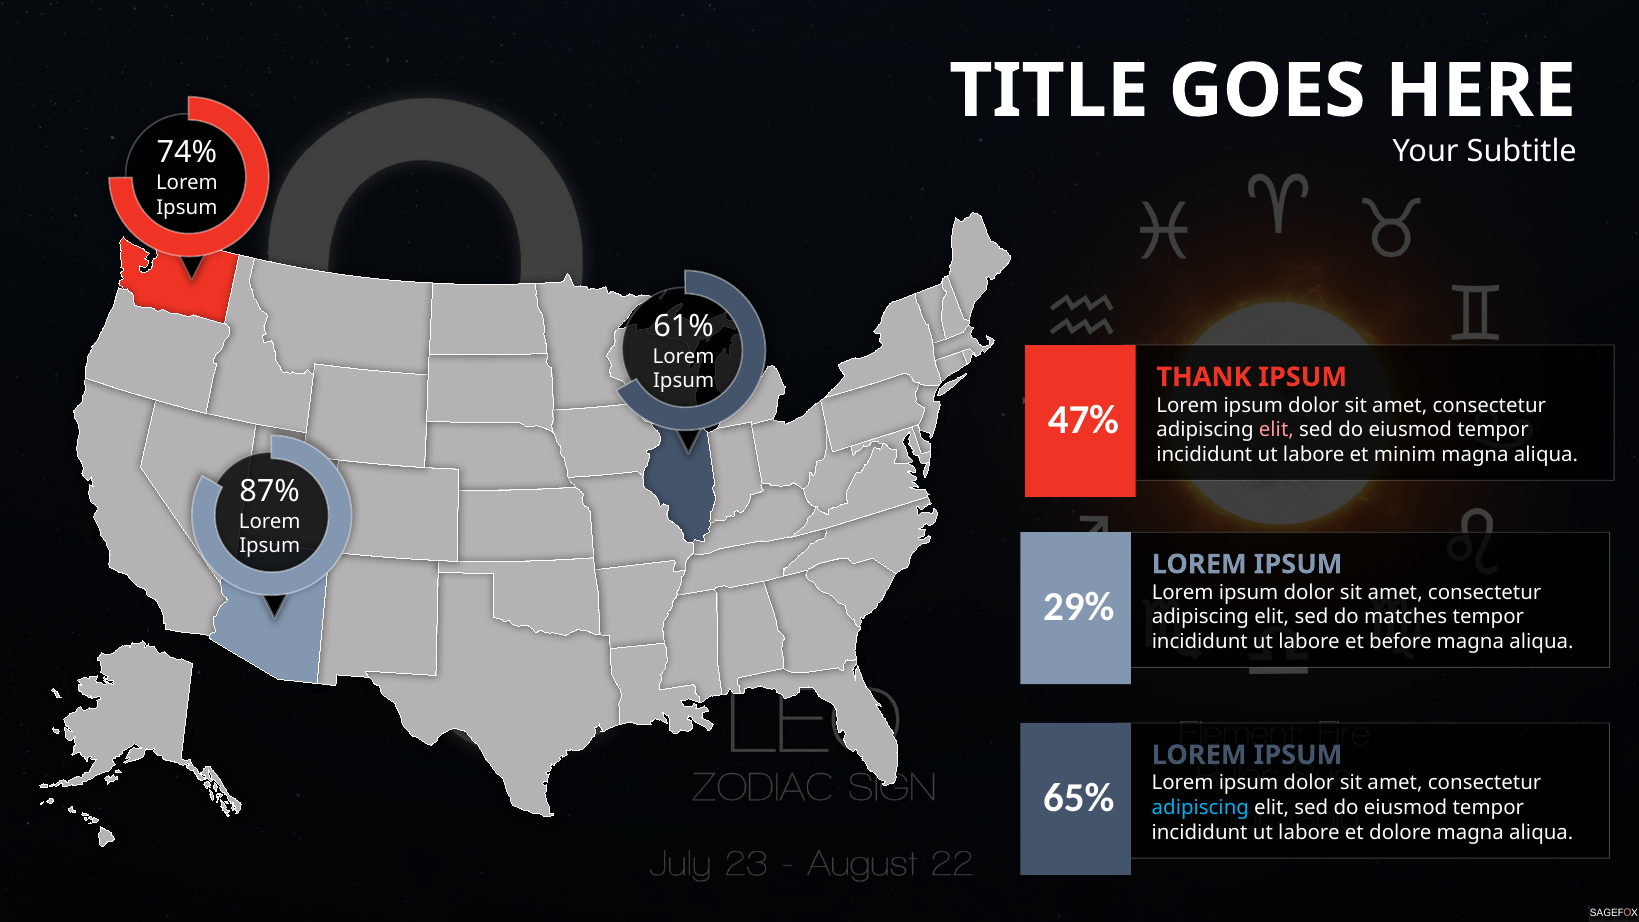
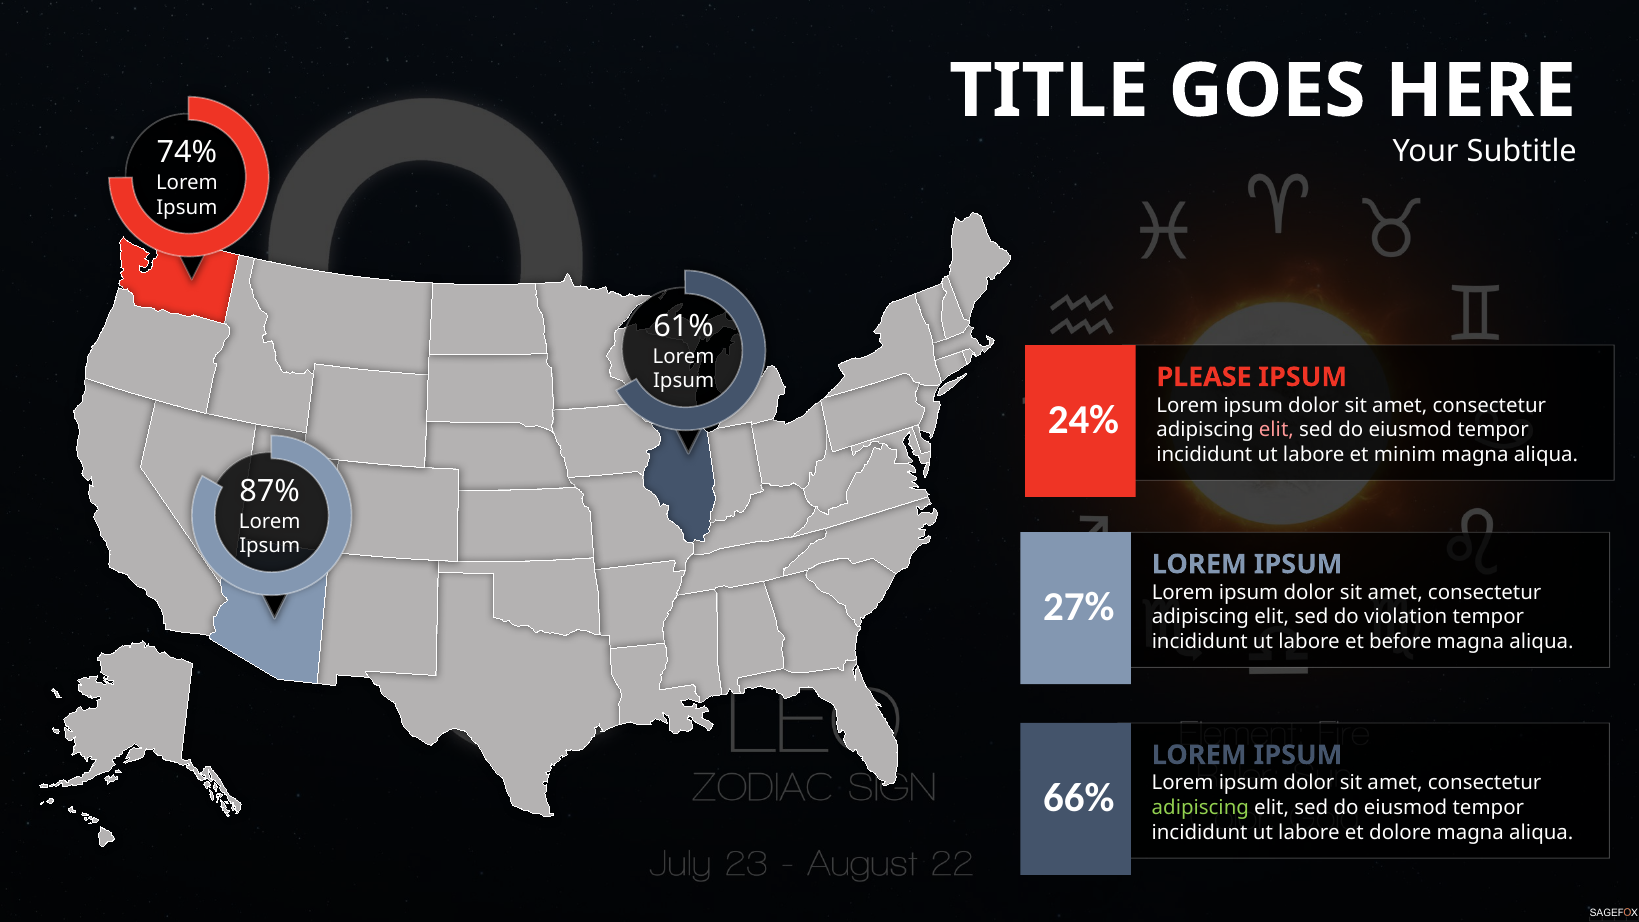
THANK: THANK -> PLEASE
47%: 47% -> 24%
29%: 29% -> 27%
matches: matches -> violation
65%: 65% -> 66%
adipiscing at (1200, 808) colour: light blue -> light green
